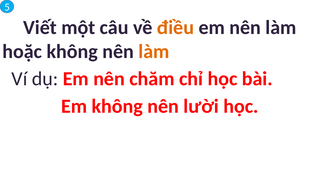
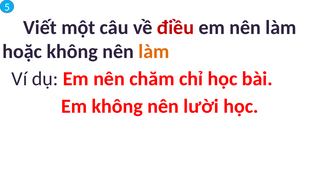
điều colour: orange -> red
